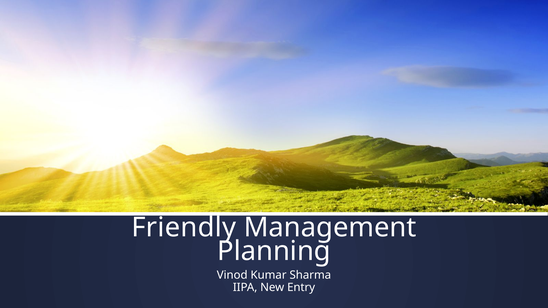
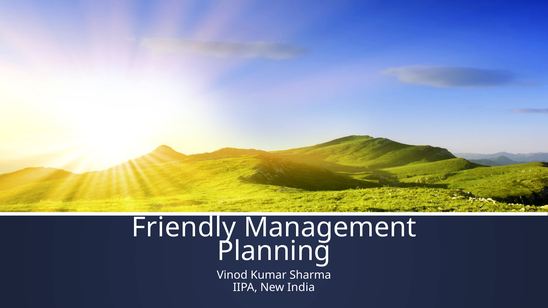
Entry: Entry -> India
